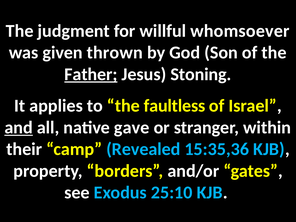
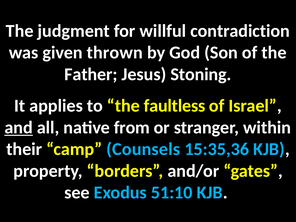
whomsoever: whomsoever -> contradiction
Father underline: present -> none
gave: gave -> from
Revealed: Revealed -> Counsels
25:10: 25:10 -> 51:10
